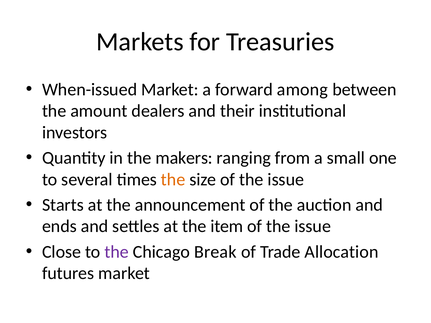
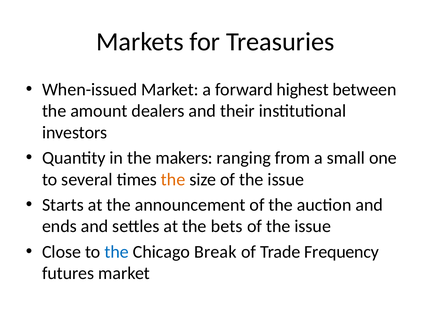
among: among -> highest
item: item -> bets
the at (117, 252) colour: purple -> blue
Allocation: Allocation -> Frequency
